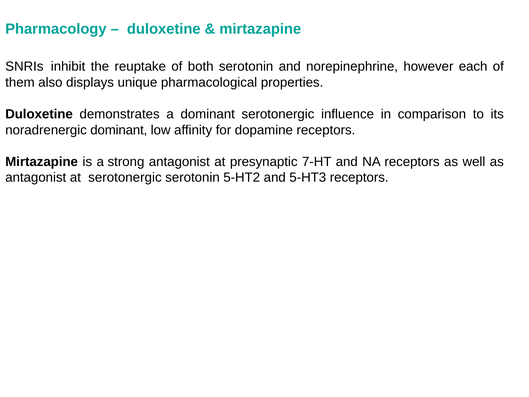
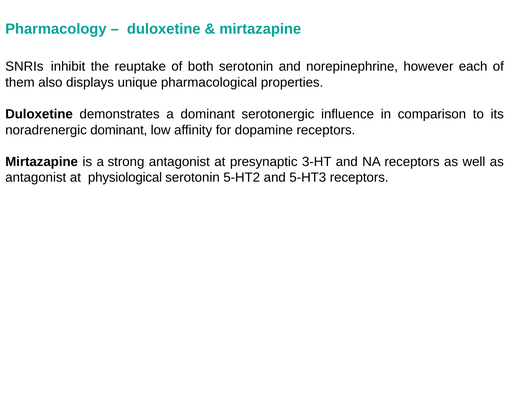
7-HT: 7-HT -> 3-HT
at serotonergic: serotonergic -> physiological
